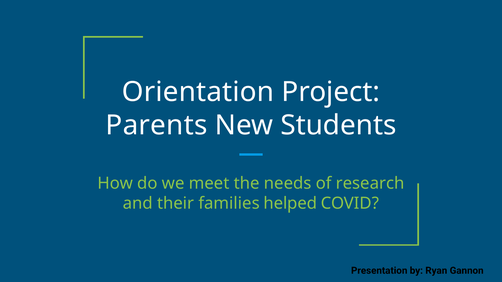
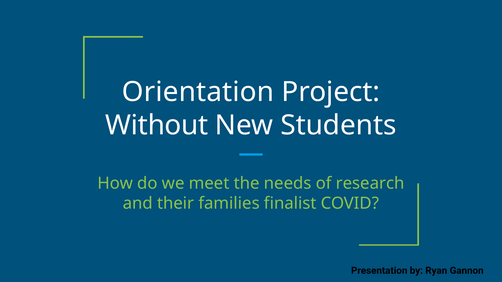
Parents: Parents -> Without
helped: helped -> finalist
